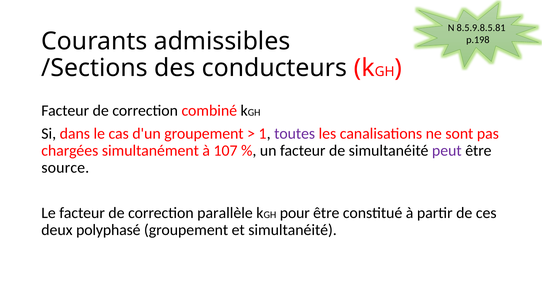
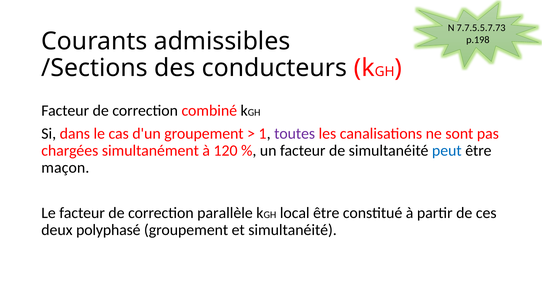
8.5.9.8.5.81: 8.5.9.8.5.81 -> 7.7.5.5.7.73
107: 107 -> 120
peut colour: purple -> blue
source: source -> maçon
pour: pour -> local
